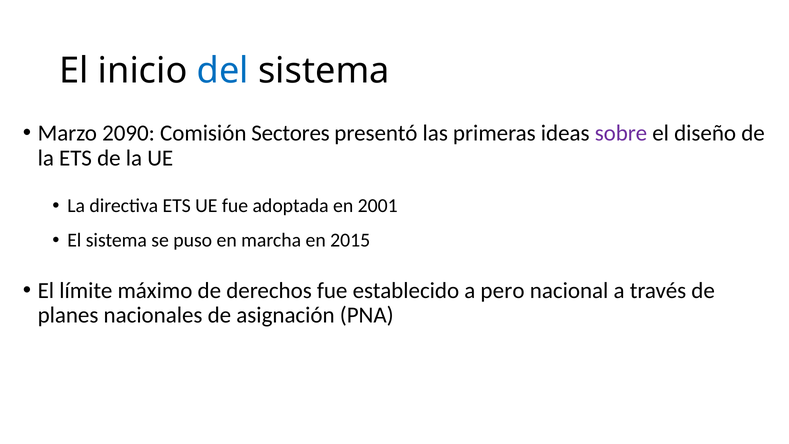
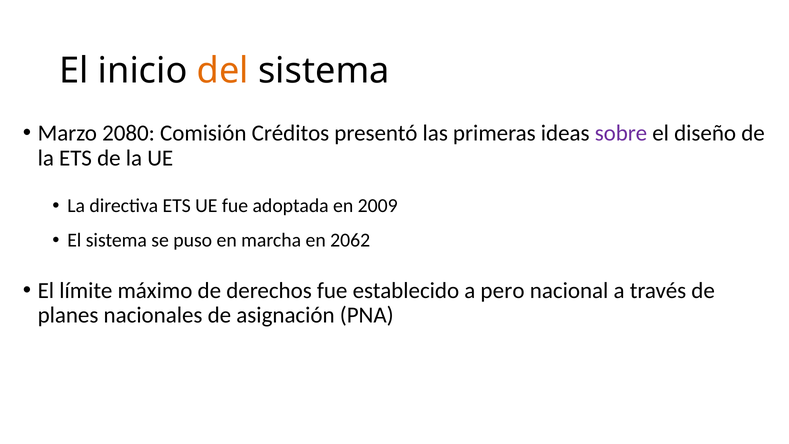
del colour: blue -> orange
2090: 2090 -> 2080
Sectores: Sectores -> Créditos
2001: 2001 -> 2009
2015: 2015 -> 2062
